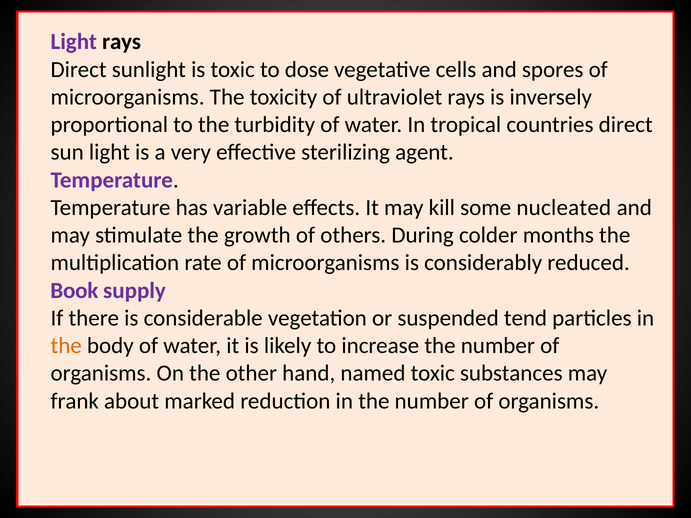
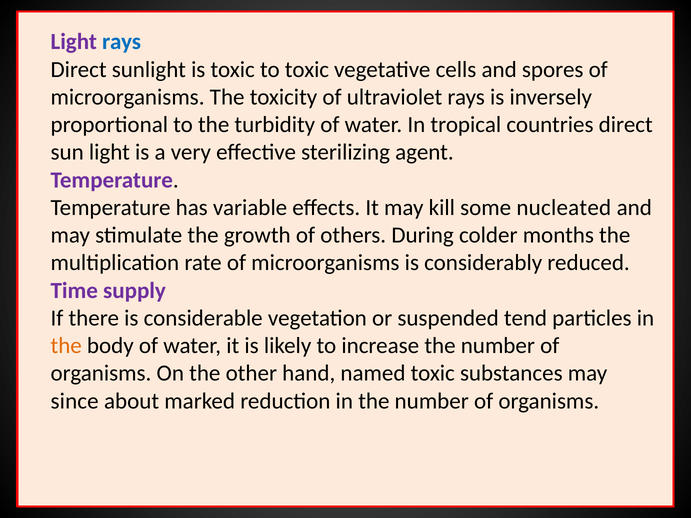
rays at (122, 42) colour: black -> blue
to dose: dose -> toxic
Book: Book -> Time
frank: frank -> since
